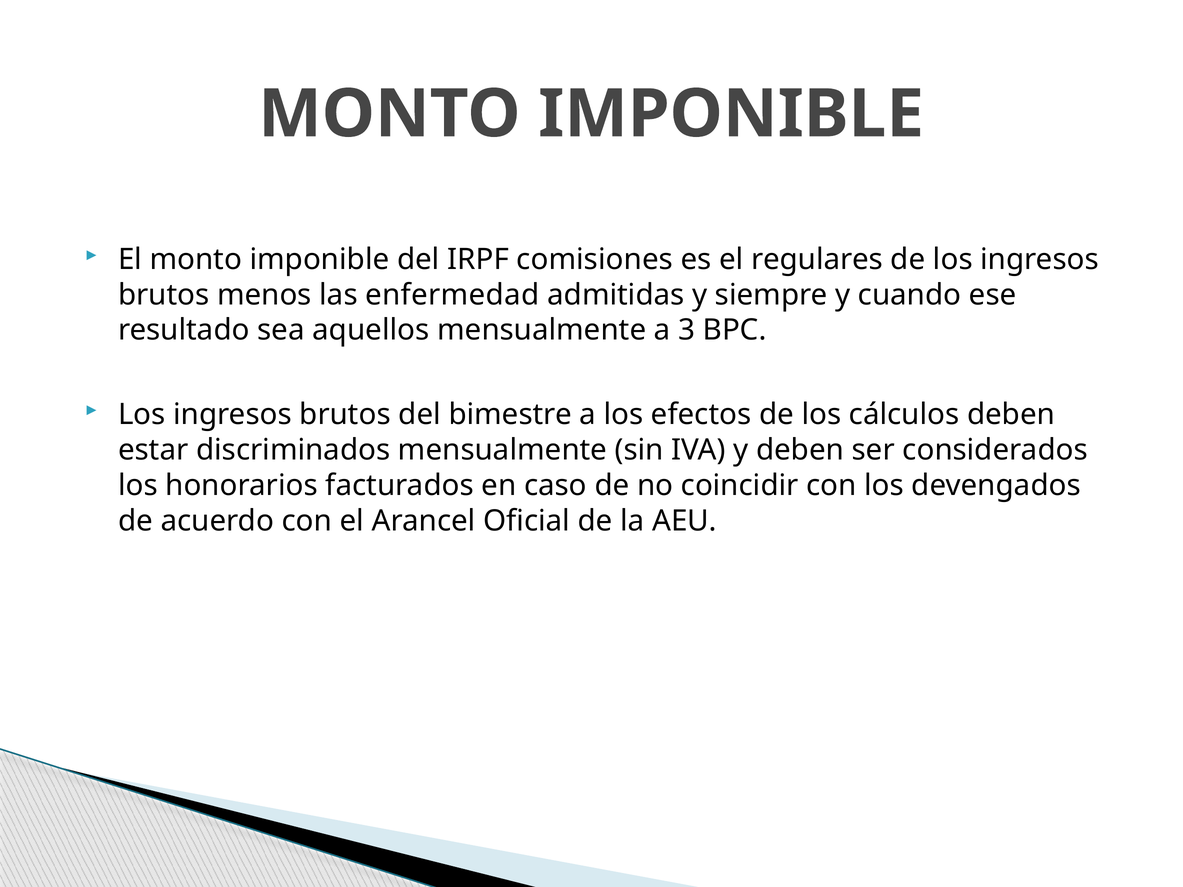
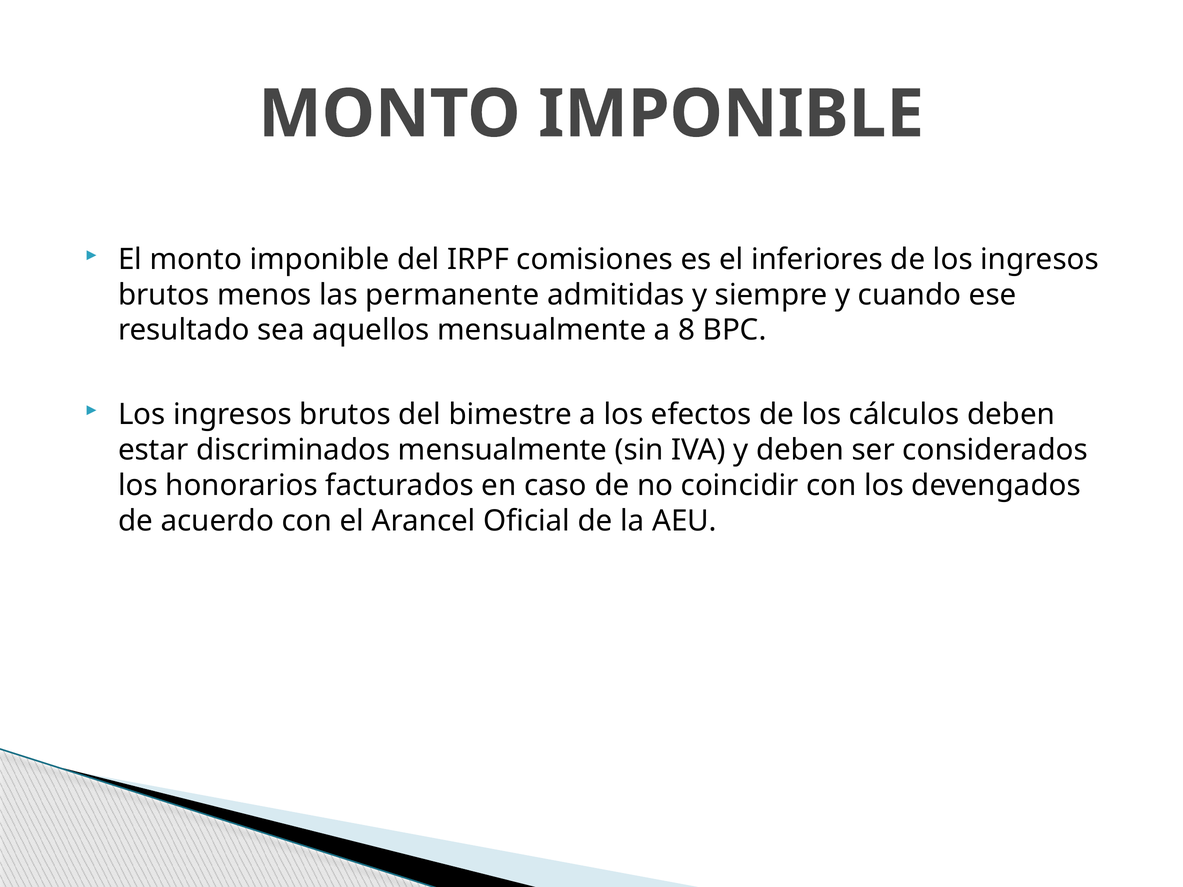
regulares: regulares -> inferiores
enfermedad: enfermedad -> permanente
3: 3 -> 8
